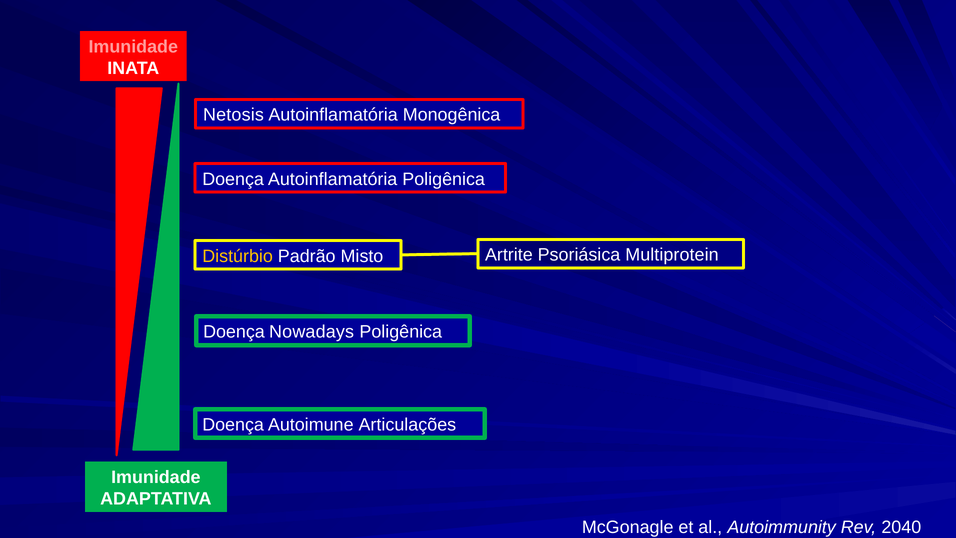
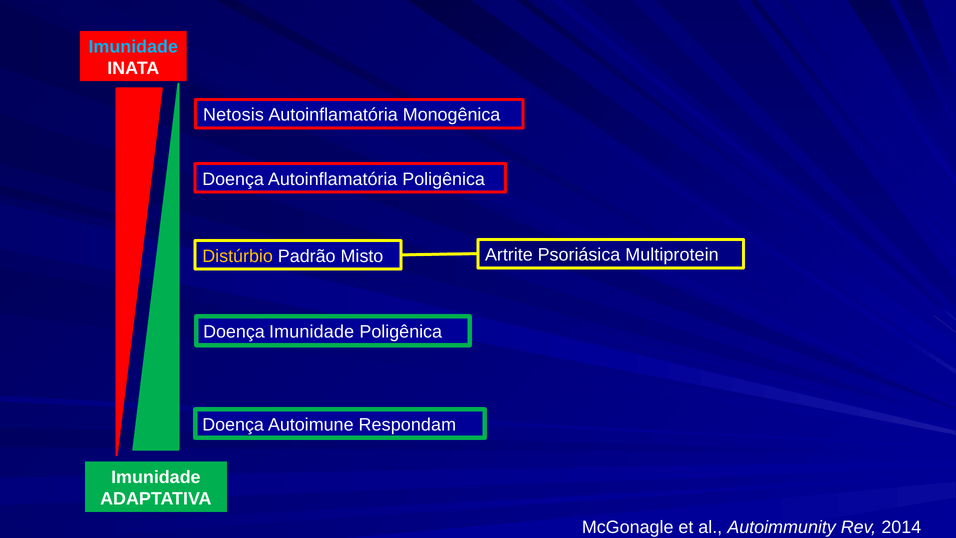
Imunidade at (133, 47) colour: pink -> light blue
Doença Nowadays: Nowadays -> Imunidade
Articulações: Articulações -> Respondam
2040: 2040 -> 2014
